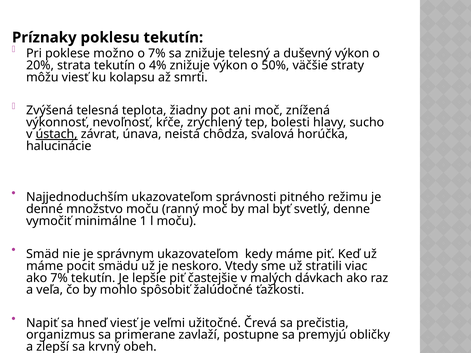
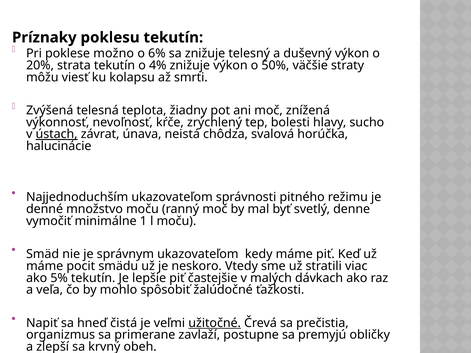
o 7%: 7% -> 6%
ako 7%: 7% -> 5%
hneď viesť: viesť -> čistá
užitočné underline: none -> present
